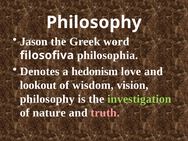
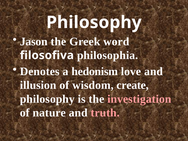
lookout: lookout -> illusion
vision: vision -> create
investigation colour: light green -> pink
